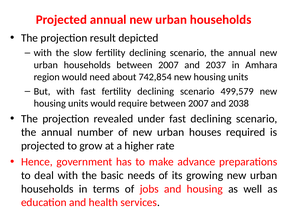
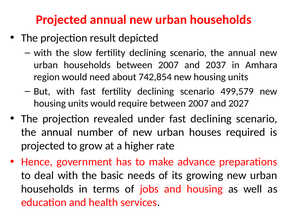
2038: 2038 -> 2027
